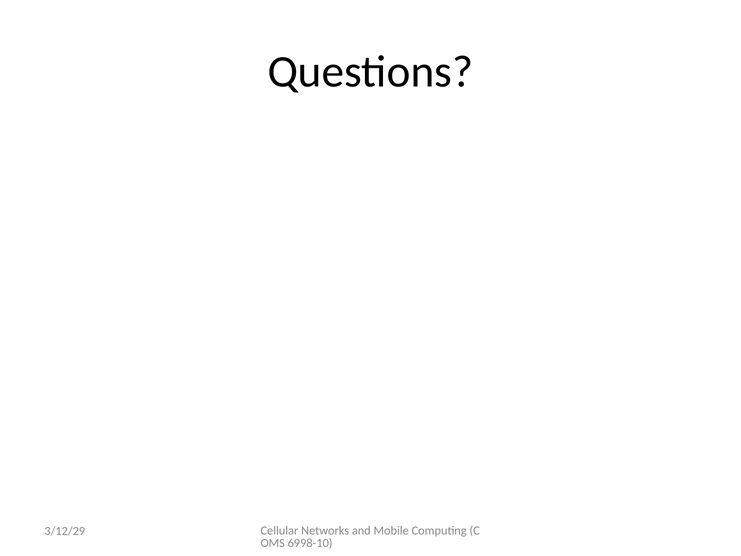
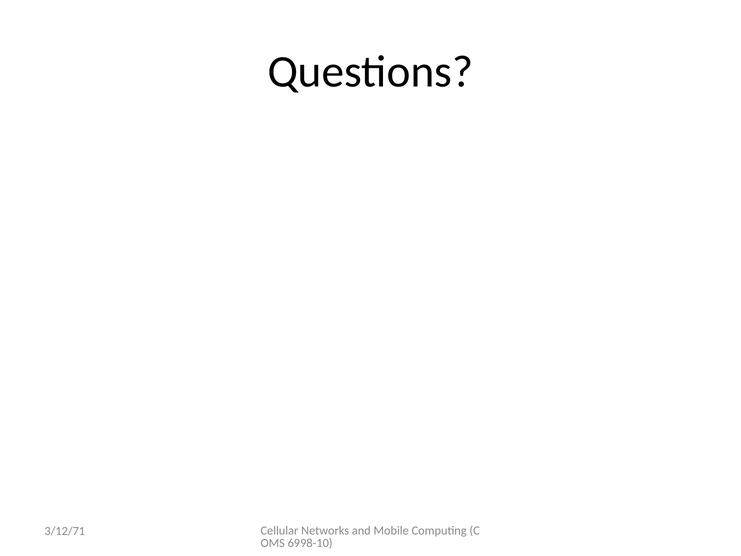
3/12/29: 3/12/29 -> 3/12/71
